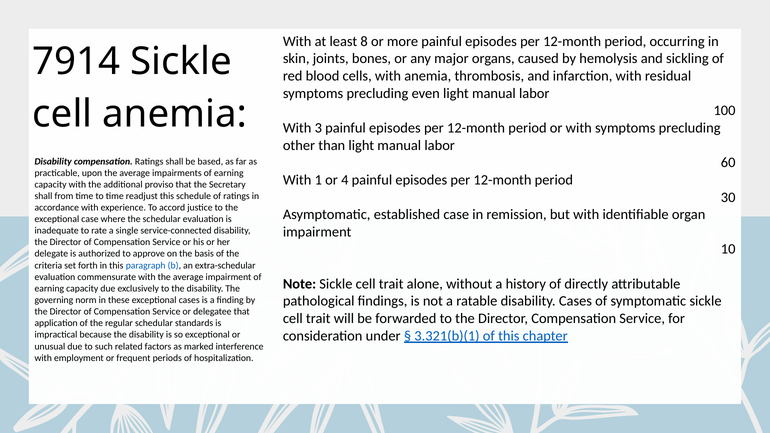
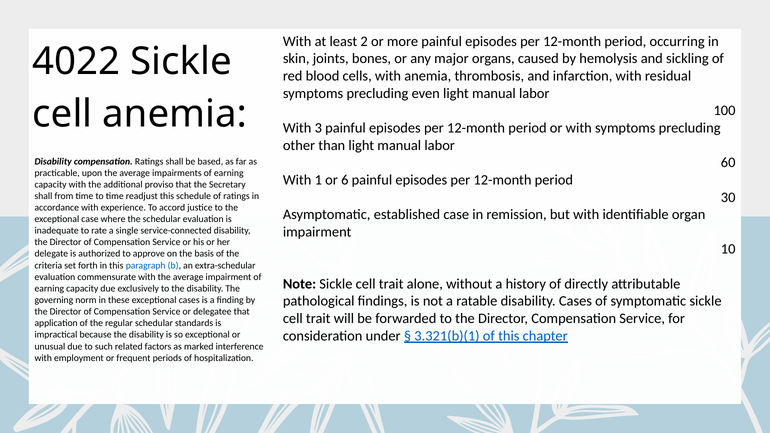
8: 8 -> 2
7914: 7914 -> 4022
4: 4 -> 6
